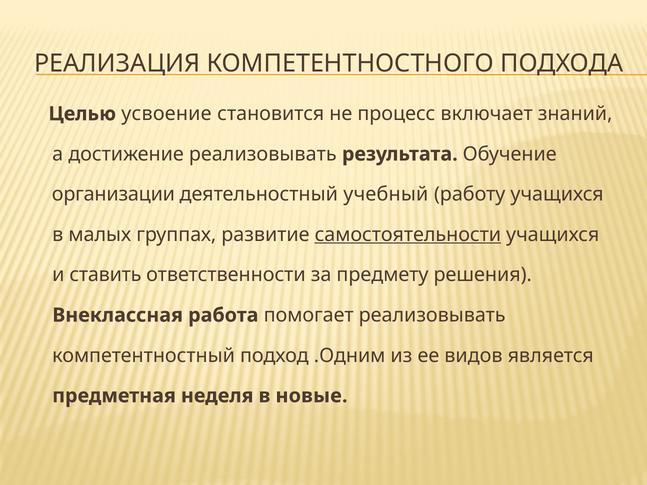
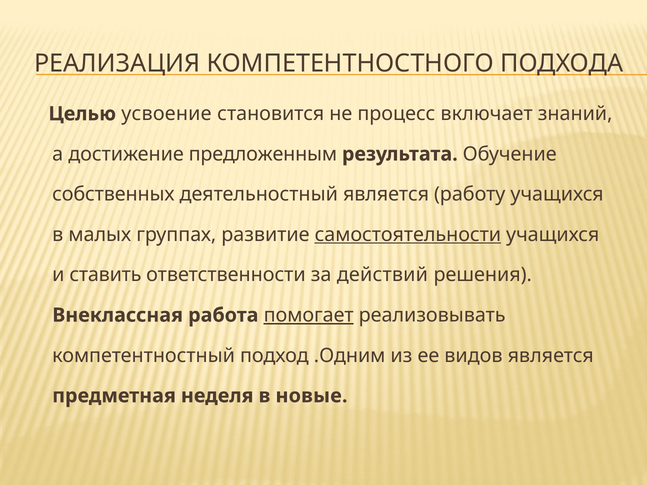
достижение реализовывать: реализовывать -> предложенным
организации: организации -> собственных
деятельностный учебный: учебный -> является
предмету: предмету -> действий
помогает underline: none -> present
